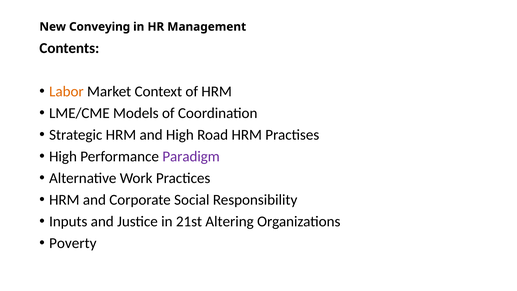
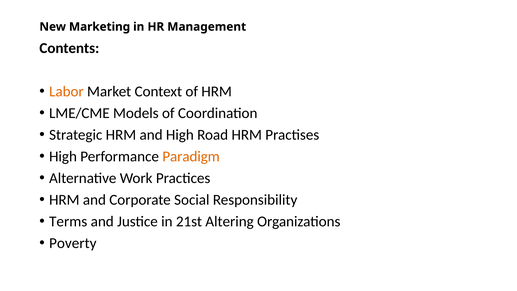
Conveying: Conveying -> Marketing
Paradigm colour: purple -> orange
Inputs: Inputs -> Terms
